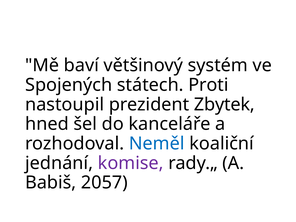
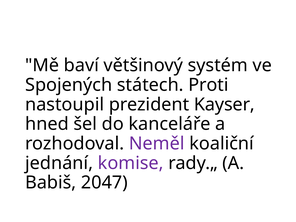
Zbytek: Zbytek -> Kayser
Neměl colour: blue -> purple
2057: 2057 -> 2047
